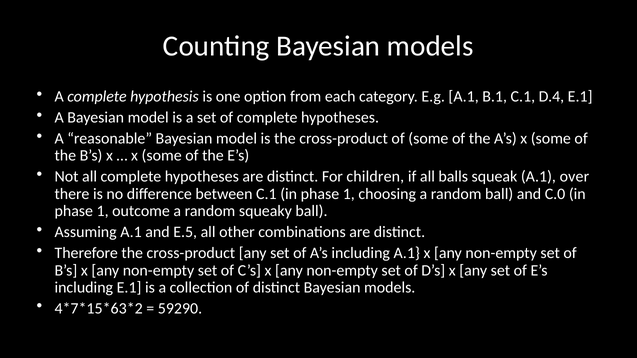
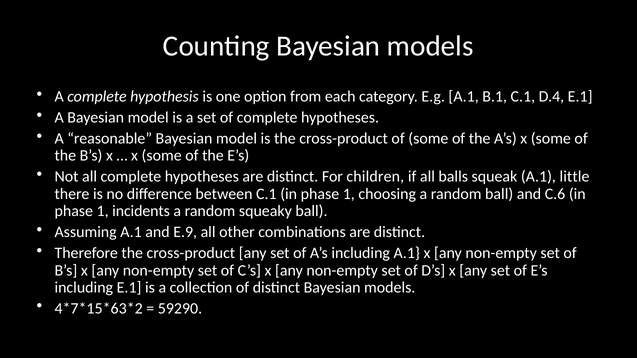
over: over -> little
C.0: C.0 -> C.6
outcome: outcome -> incidents
E.5: E.5 -> E.9
